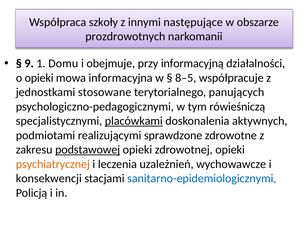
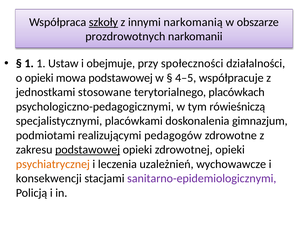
szkoły underline: none -> present
następujące: następujące -> narkomanią
9 at (29, 63): 9 -> 1
Domu: Domu -> Ustaw
informacyjną: informacyjną -> społeczności
mowa informacyjna: informacyjna -> podstawowej
8–5: 8–5 -> 4–5
panujących: panujących -> placówkach
placówkami underline: present -> none
aktywnych: aktywnych -> gimnazjum
sprawdzone: sprawdzone -> pedagogów
sanitarno-epidemiologicznymi colour: blue -> purple
